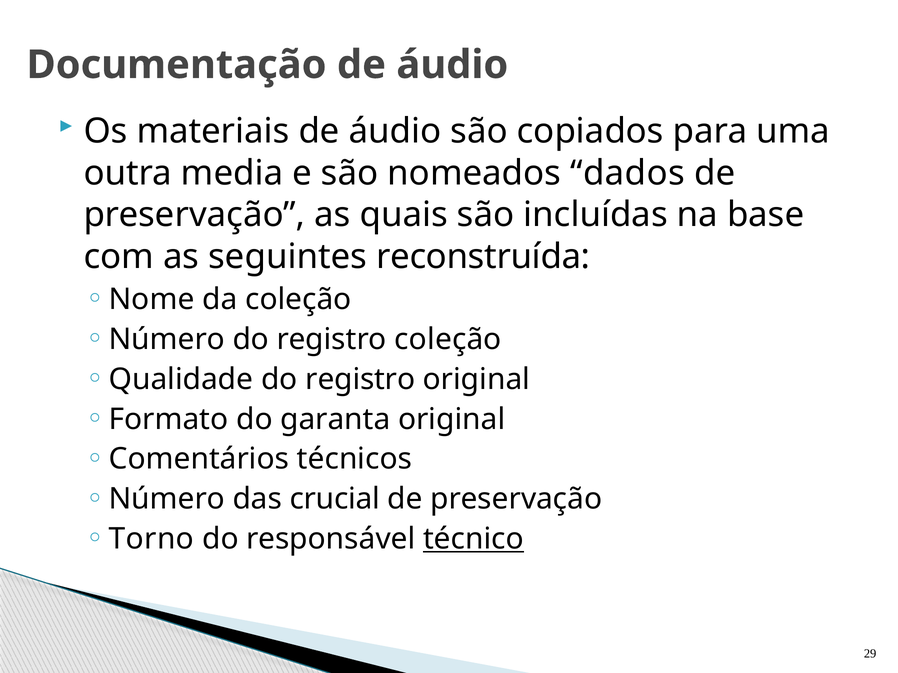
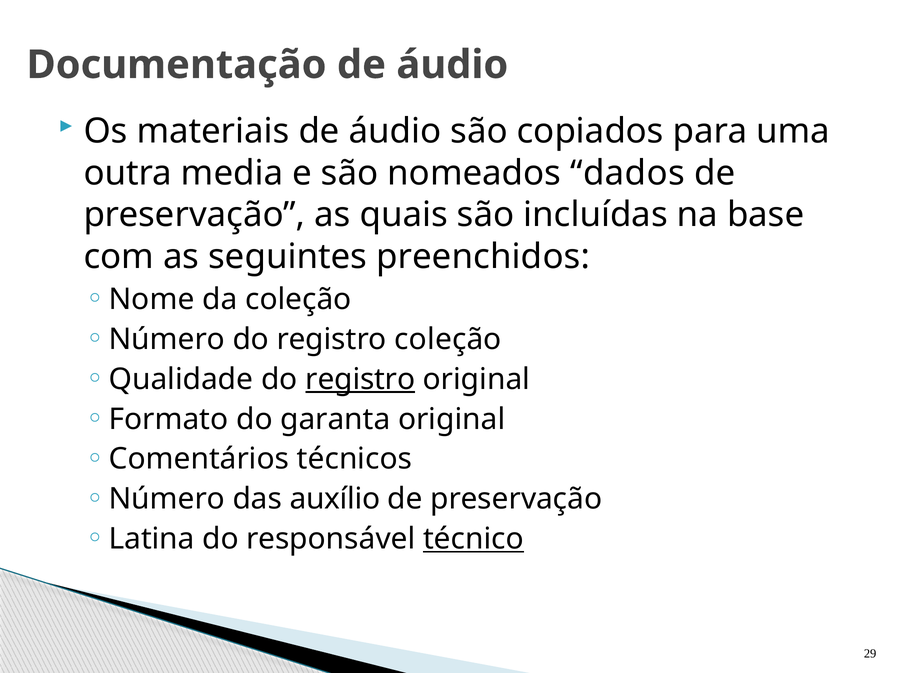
reconstruída: reconstruída -> preenchidos
registro at (360, 380) underline: none -> present
crucial: crucial -> auxílio
Torno: Torno -> Latina
